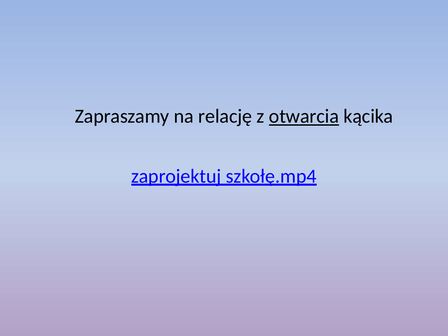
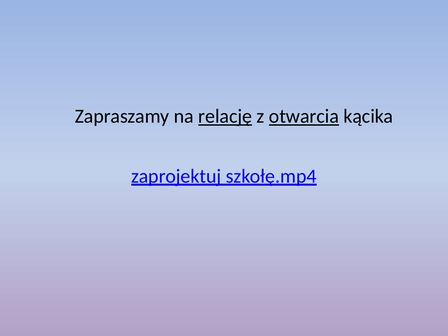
relację underline: none -> present
